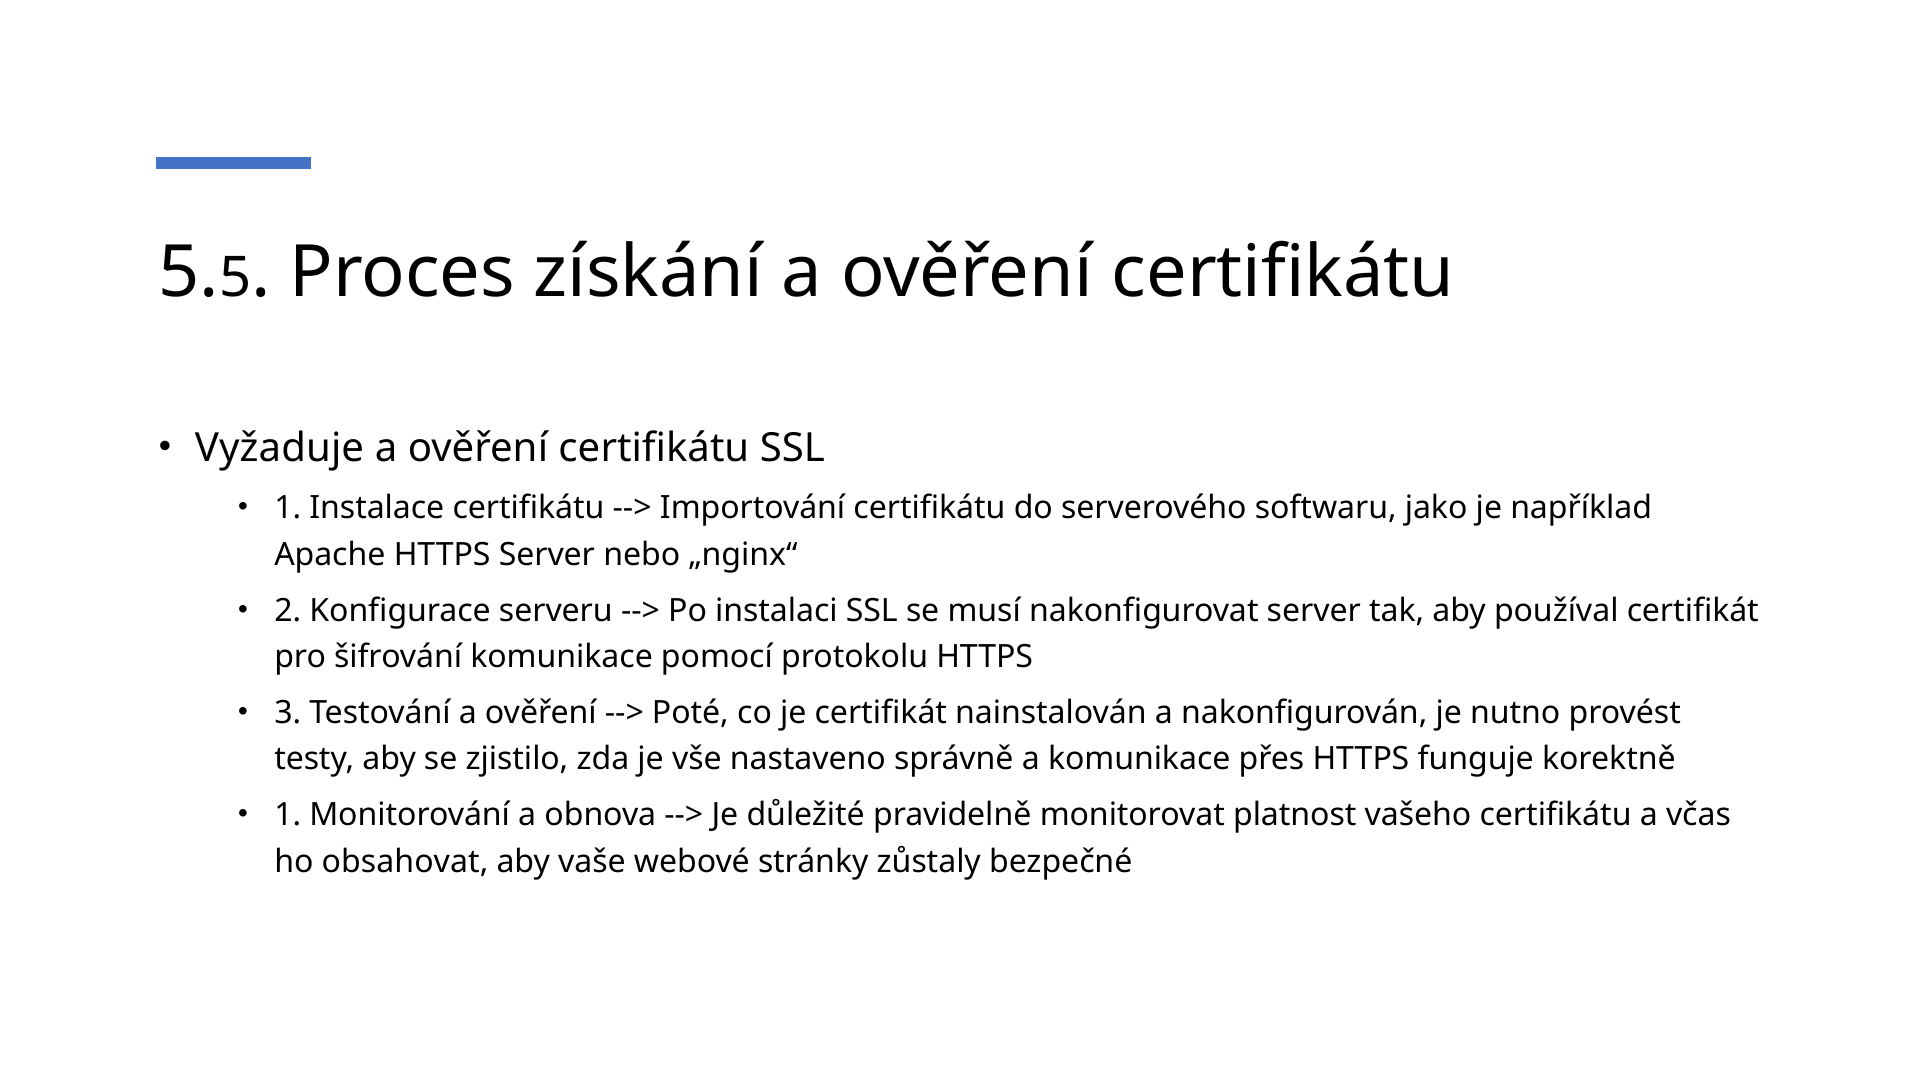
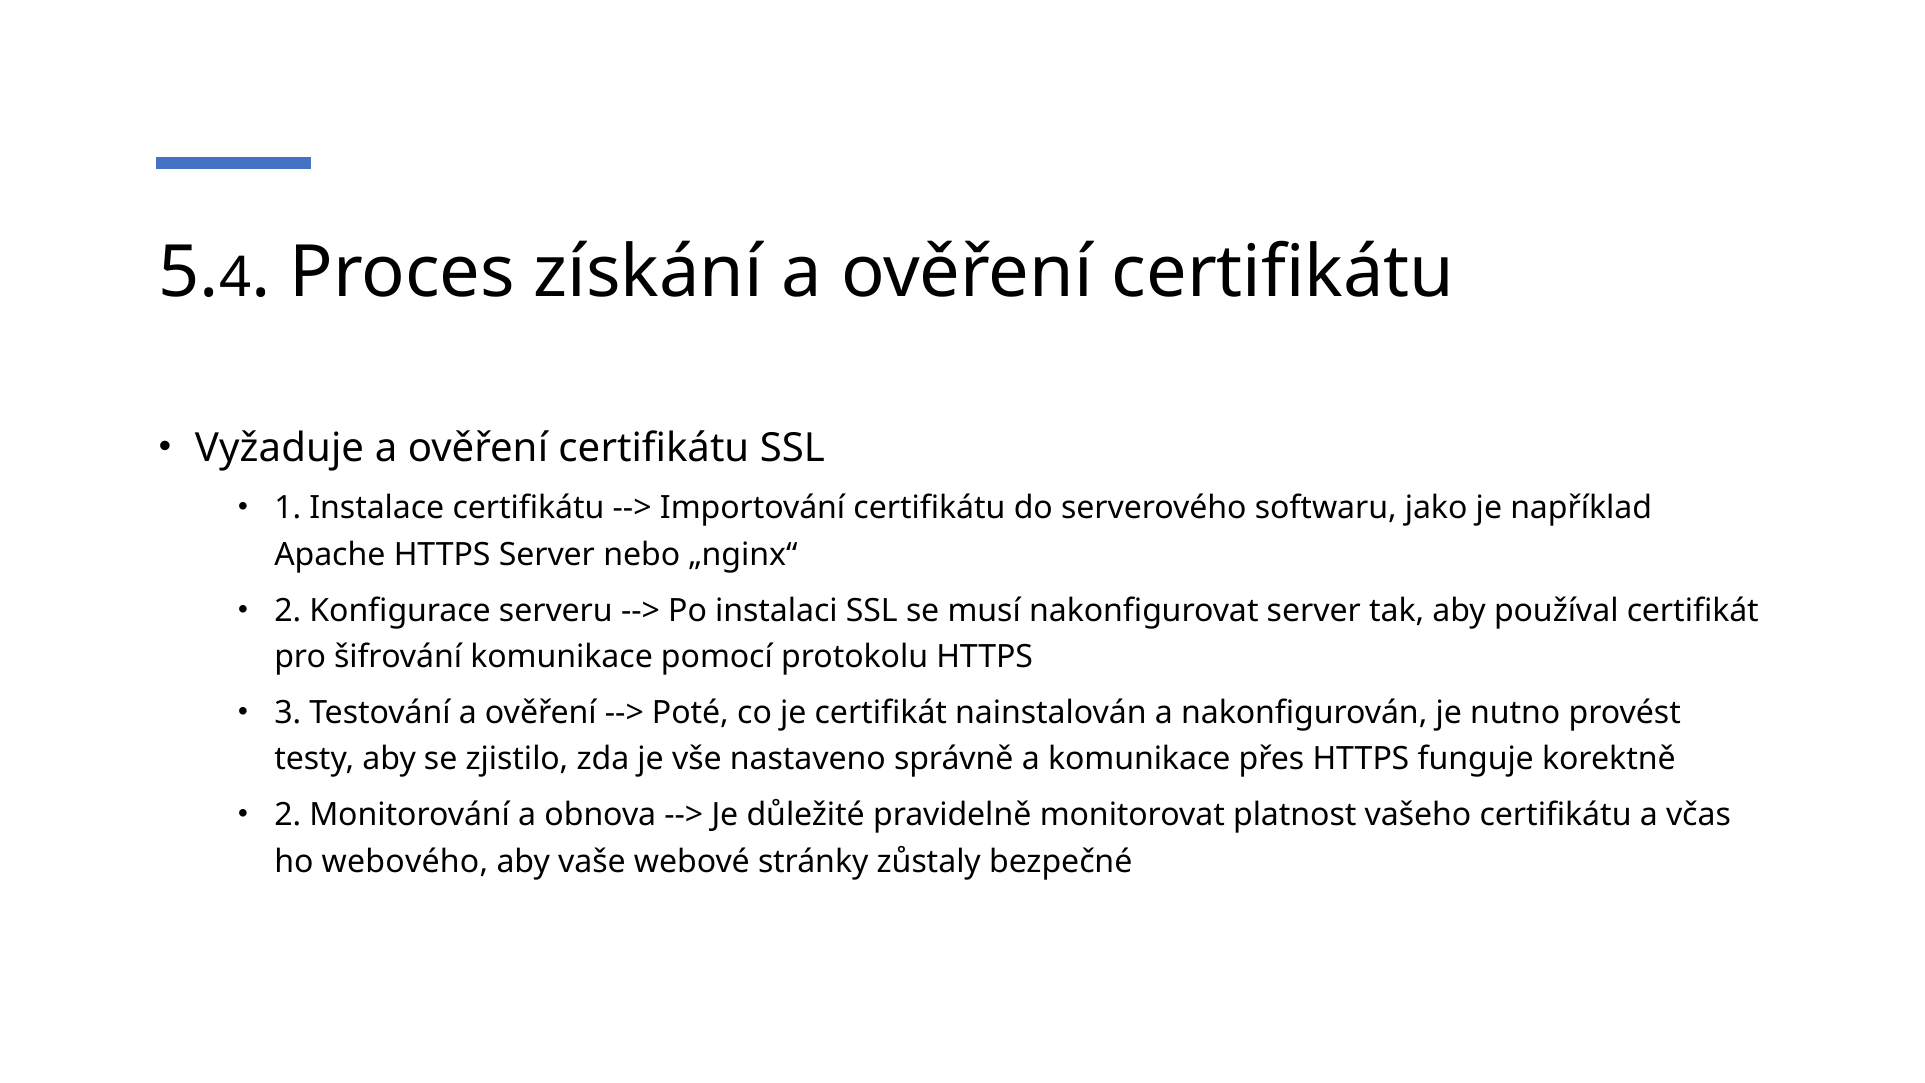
5 at (236, 277): 5 -> 4
1 at (288, 815): 1 -> 2
obsahovat: obsahovat -> webového
